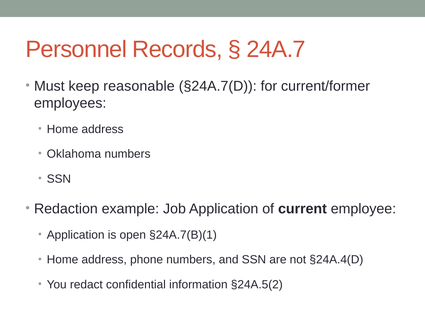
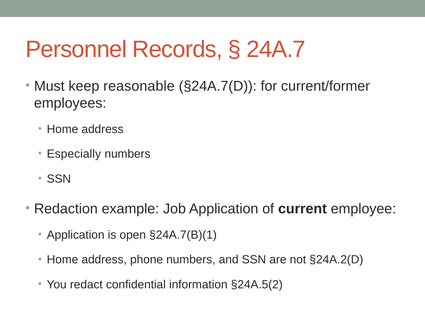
Oklahoma: Oklahoma -> Especially
§24A.4(D: §24A.4(D -> §24A.2(D
